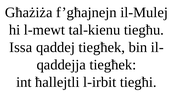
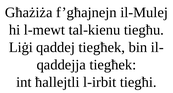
Issa: Issa -> Liġi
